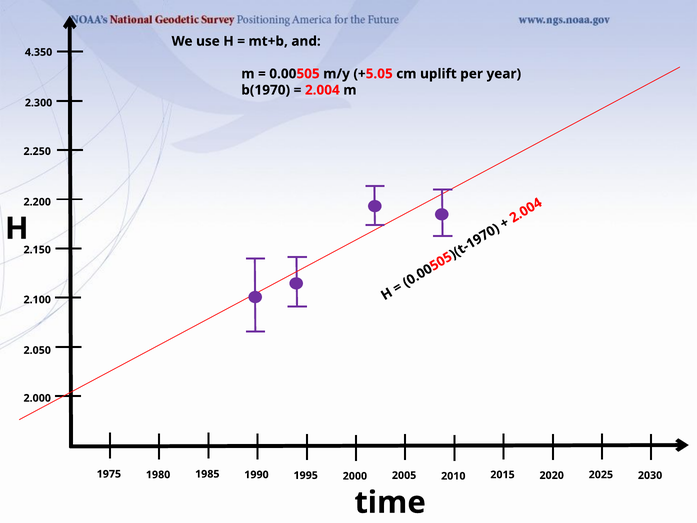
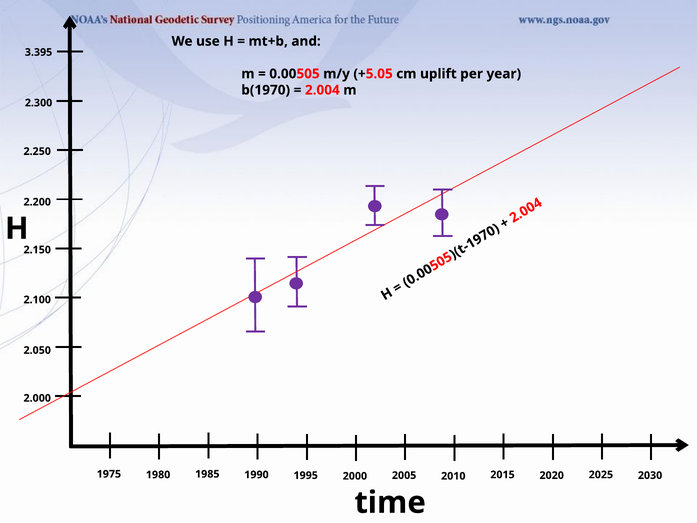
4.350: 4.350 -> 3.395
